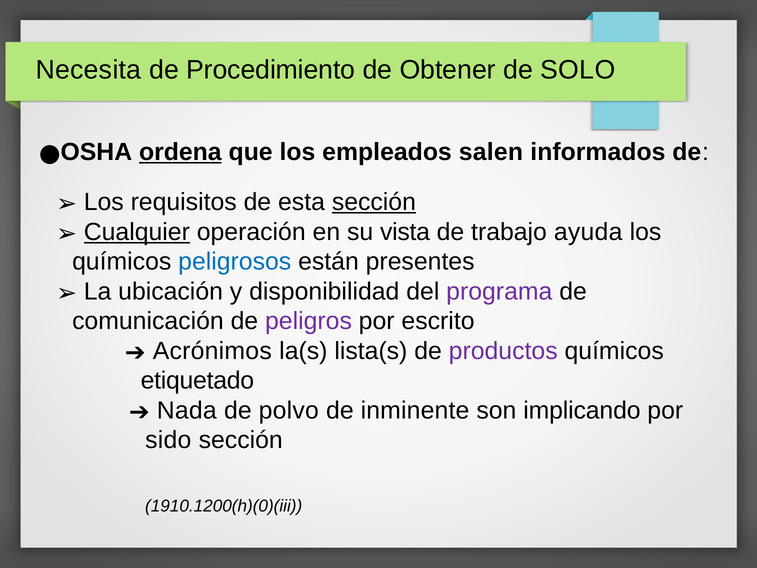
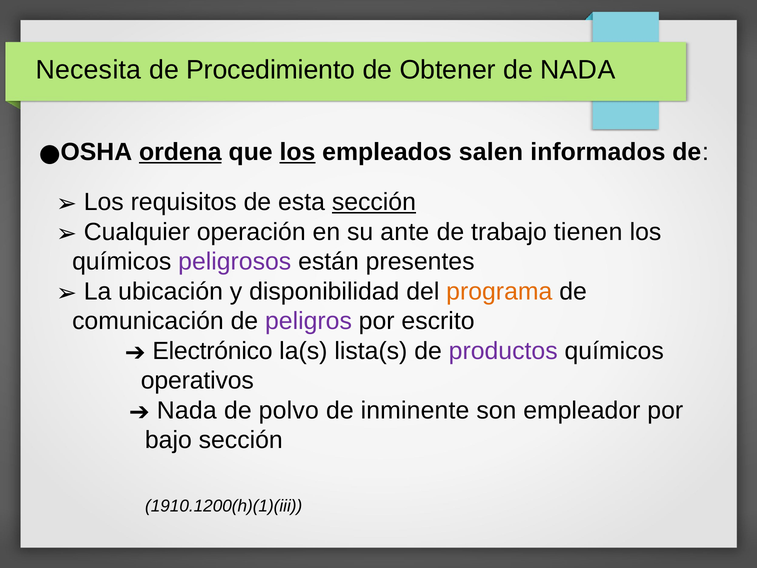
de SOLO: SOLO -> NADA
los at (297, 152) underline: none -> present
Cualquier underline: present -> none
vista: vista -> ante
ayuda: ayuda -> tienen
peligrosos colour: blue -> purple
programa colour: purple -> orange
Acrónimos: Acrónimos -> Electrónico
etiquetado: etiquetado -> operativos
implicando: implicando -> empleador
sido: sido -> bajo
1910.1200(h)(0)(iii: 1910.1200(h)(0)(iii -> 1910.1200(h)(1)(iii
